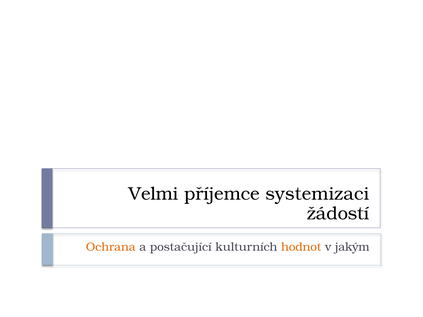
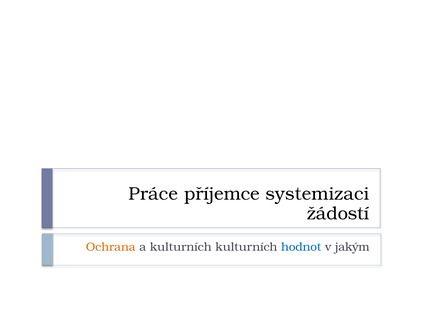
Velmi: Velmi -> Práce
a postačující: postačující -> kulturních
hodnot colour: orange -> blue
